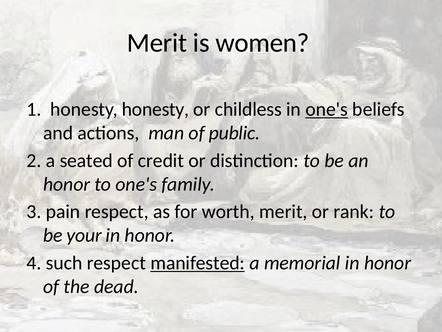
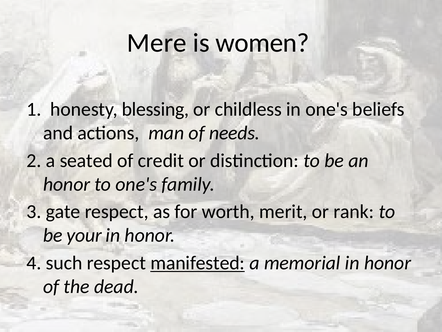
Merit at (157, 43): Merit -> Mere
honesty honesty: honesty -> blessing
one's at (327, 109) underline: present -> none
public: public -> needs
pain: pain -> gate
